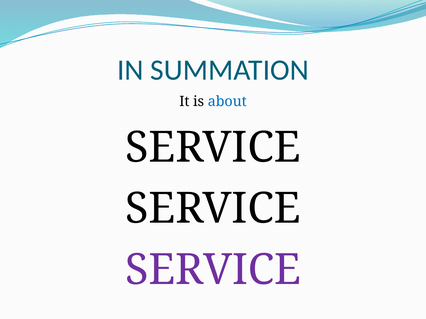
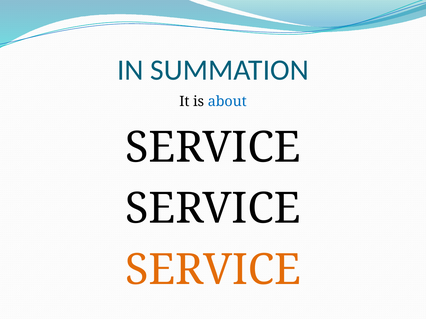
SERVICE at (213, 270) colour: purple -> orange
